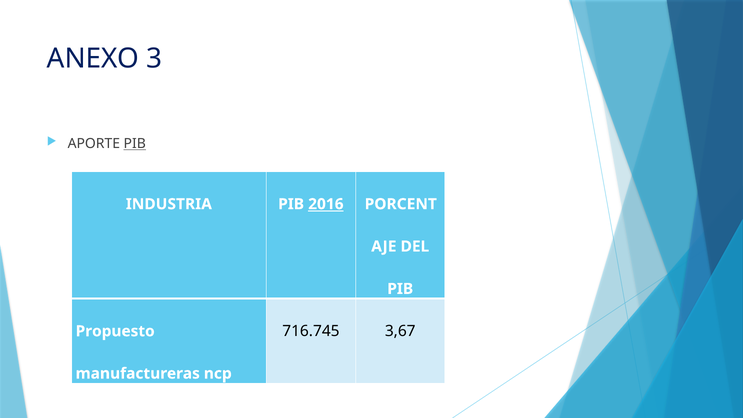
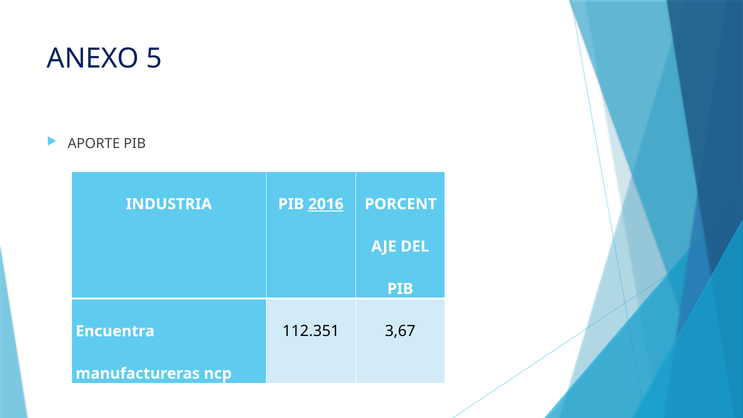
3: 3 -> 5
PIB at (135, 144) underline: present -> none
716.745: 716.745 -> 112.351
Propuesto: Propuesto -> Encuentra
